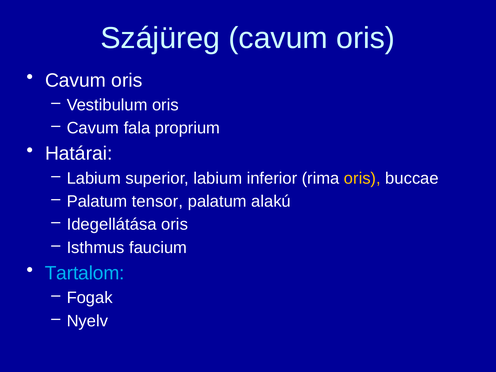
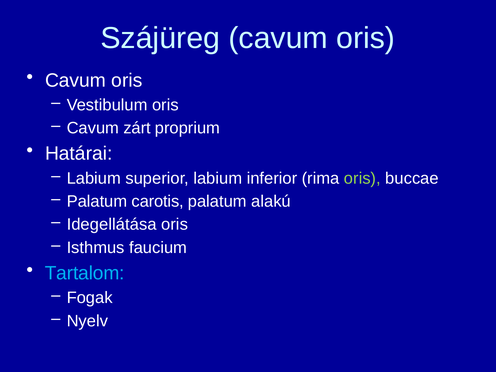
fala: fala -> zárt
oris at (362, 178) colour: yellow -> light green
tensor: tensor -> carotis
